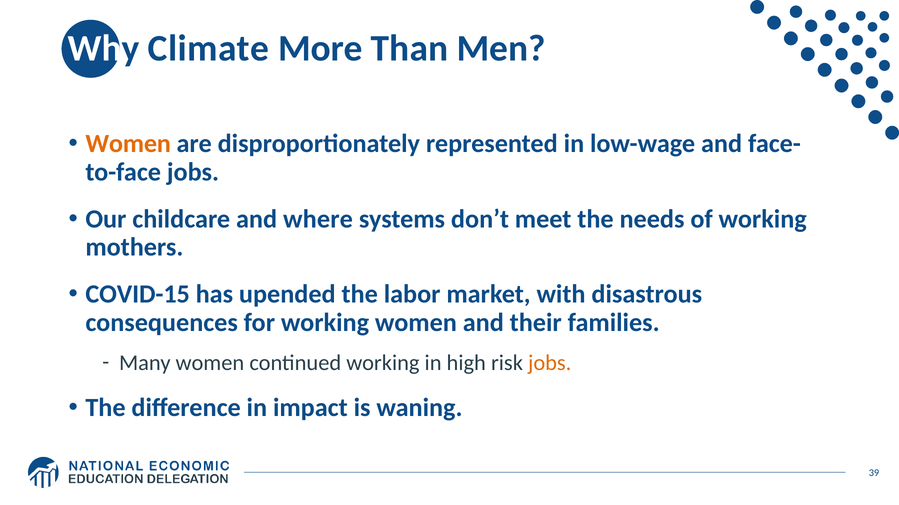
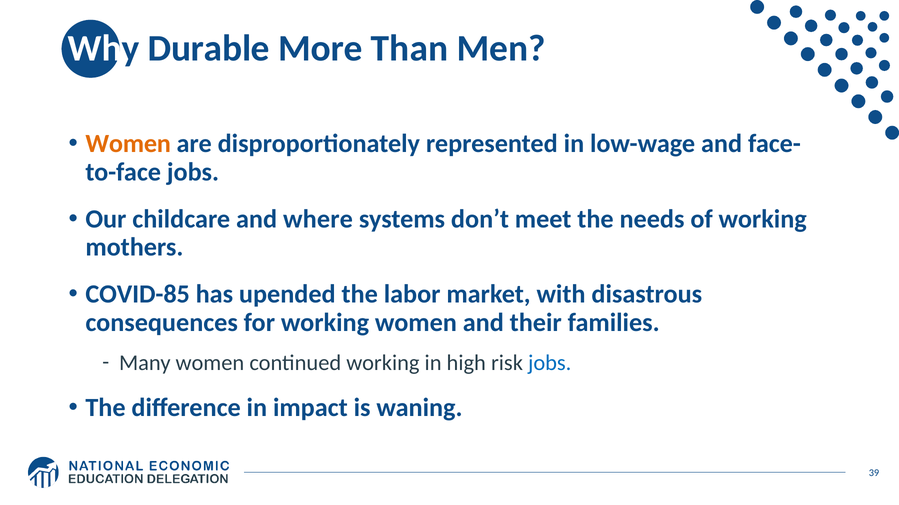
Climate: Climate -> Durable
COVID-15: COVID-15 -> COVID-85
jobs at (550, 363) colour: orange -> blue
